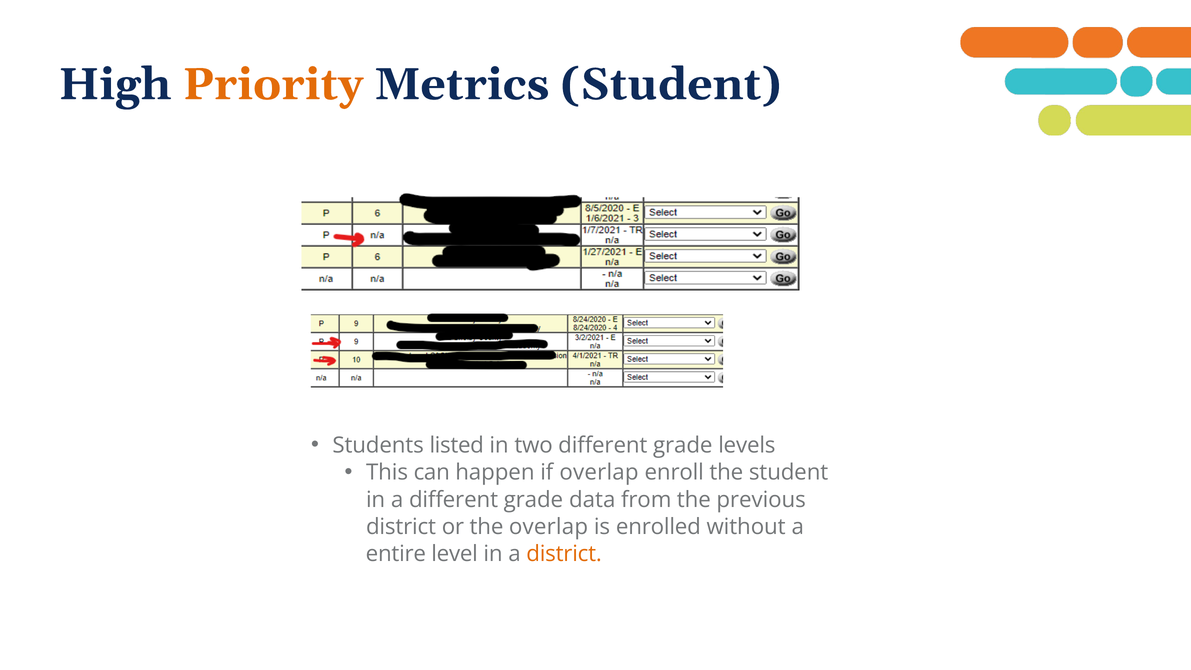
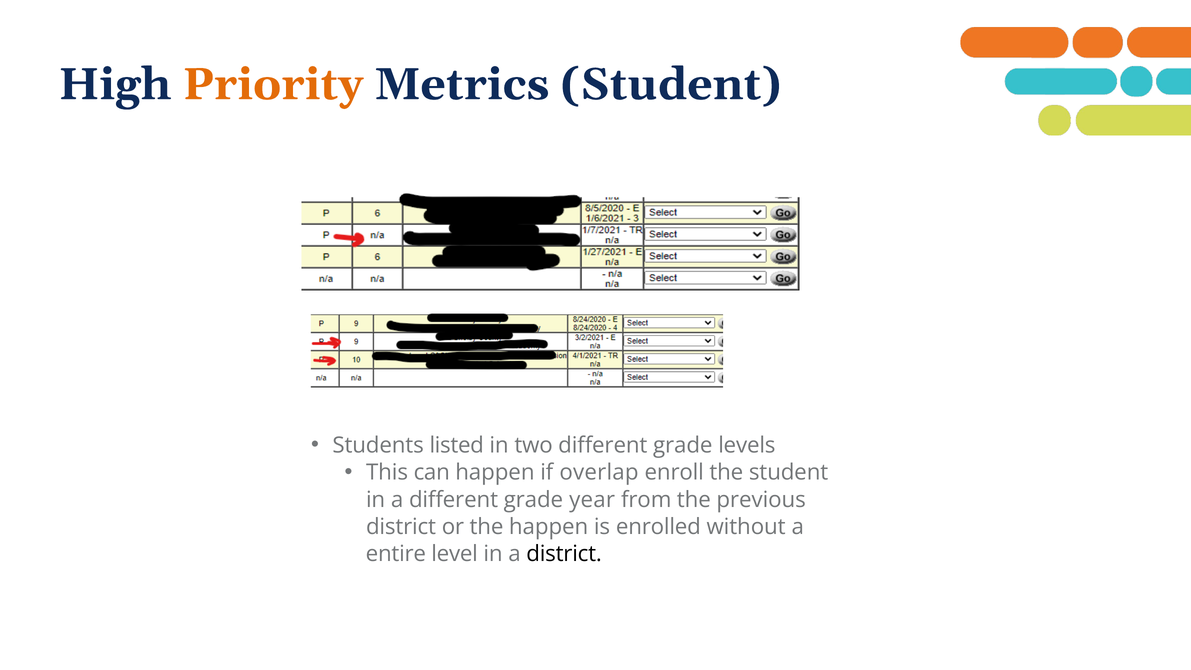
data: data -> year
the overlap: overlap -> happen
district at (564, 554) colour: orange -> black
